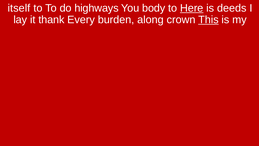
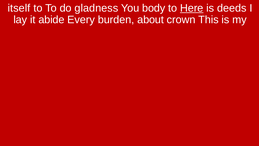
highways: highways -> gladness
thank: thank -> abide
along: along -> about
This underline: present -> none
